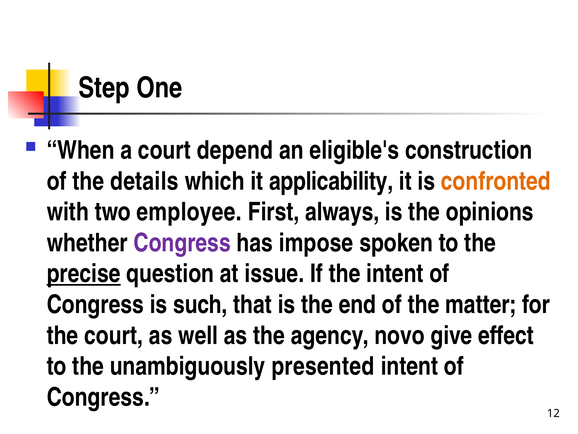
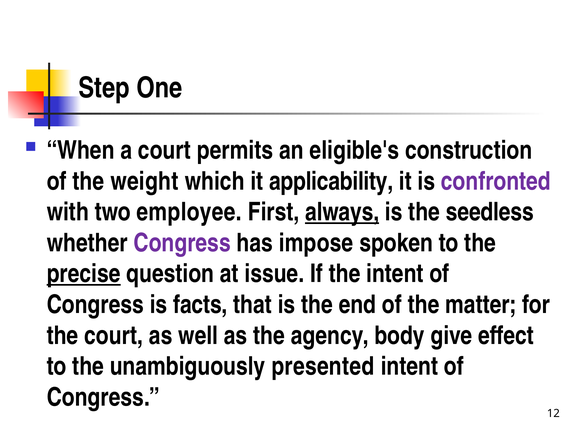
depend: depend -> permits
details: details -> weight
confronted colour: orange -> purple
always underline: none -> present
opinions: opinions -> seedless
such: such -> facts
novo: novo -> body
